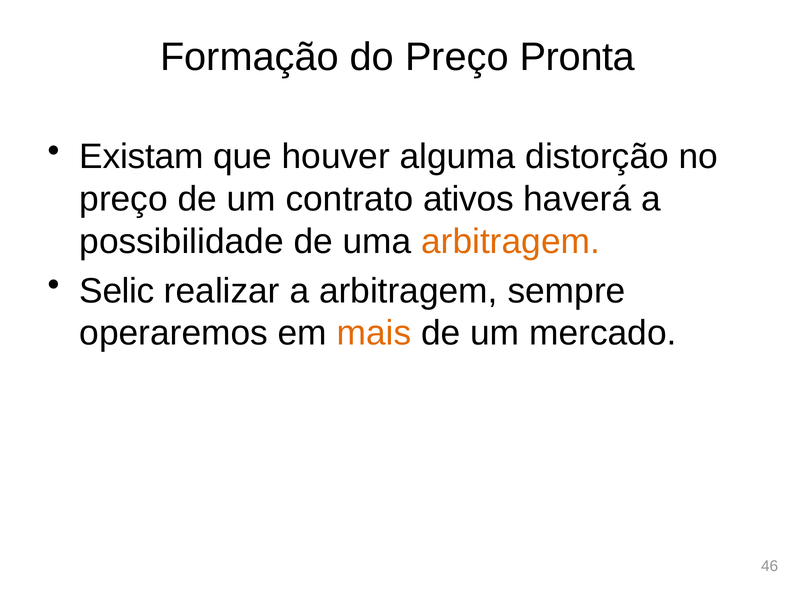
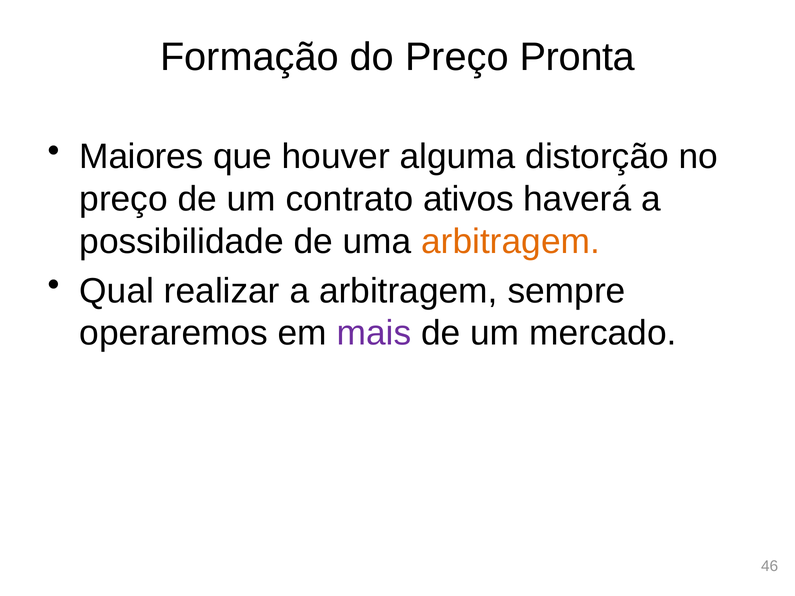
Existam: Existam -> Maiores
Selic: Selic -> Qual
mais colour: orange -> purple
